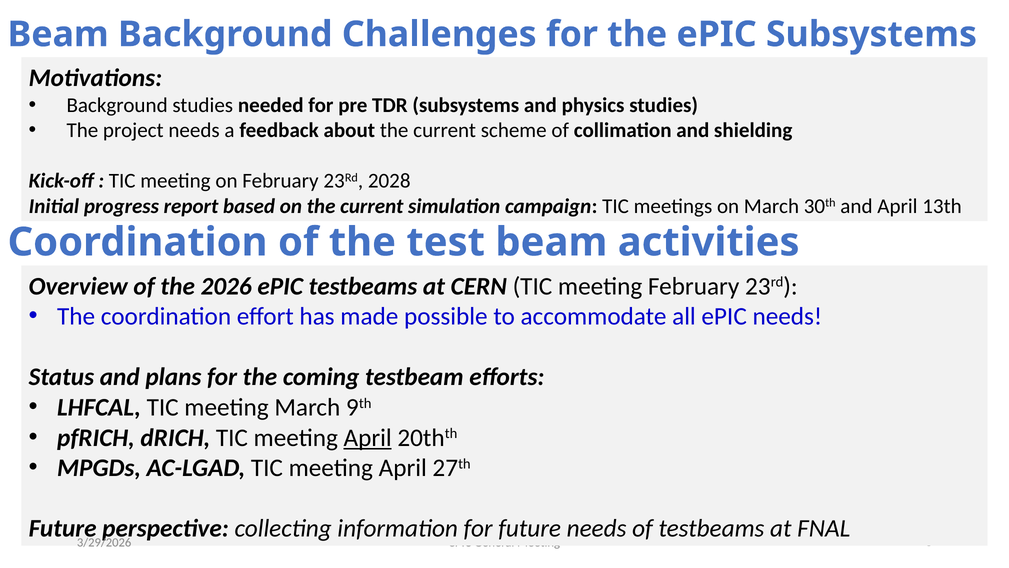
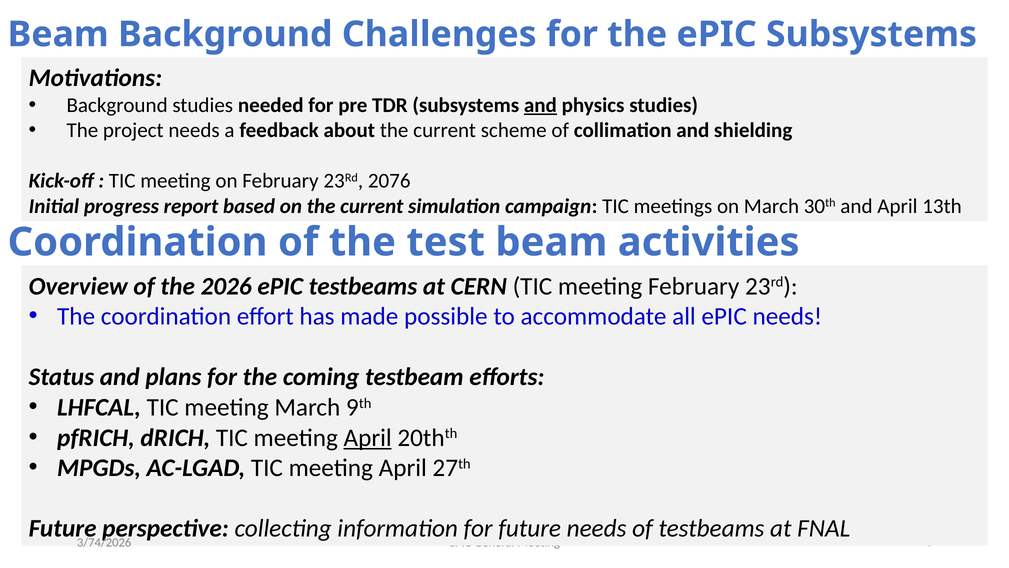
and at (540, 105) underline: none -> present
2028: 2028 -> 2076
3/29/2026: 3/29/2026 -> 3/74/2026
